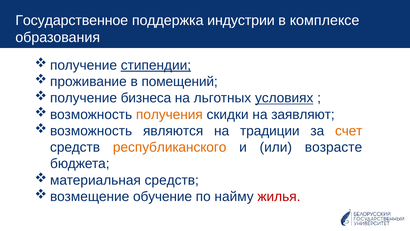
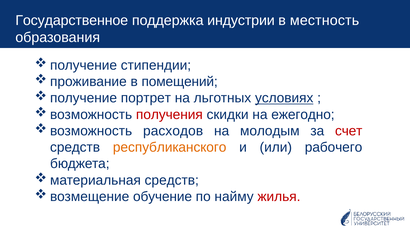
комплексе: комплексе -> местность
стипендии underline: present -> none
бизнеса: бизнеса -> портрет
получения colour: orange -> red
заявляют: заявляют -> ежегодно
являются: являются -> расходов
традиции: традиции -> молодым
счет colour: orange -> red
возрасте: возрасте -> рабочего
